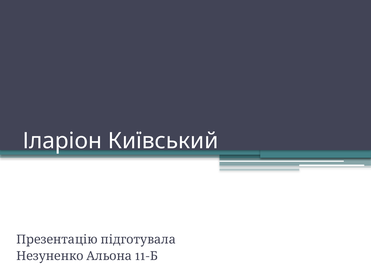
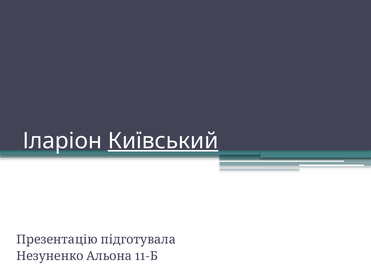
Київський underline: none -> present
